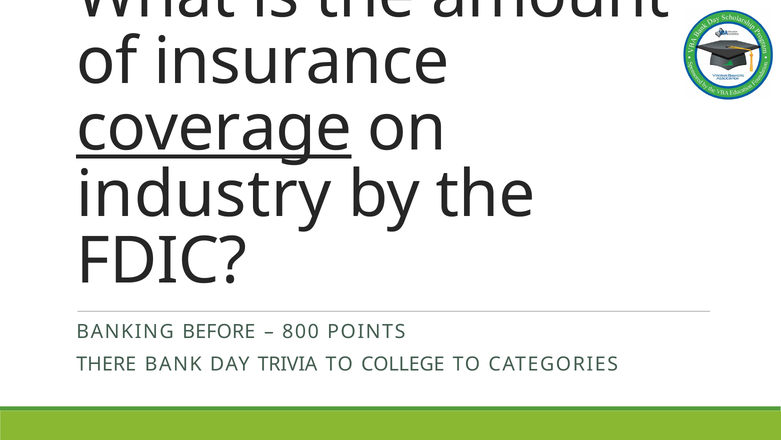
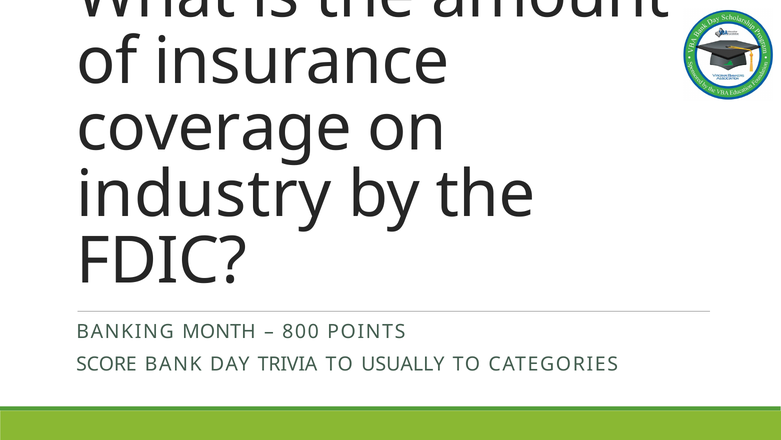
coverage underline: present -> none
BEFORE: BEFORE -> MONTH
THERE: THERE -> SCORE
COLLEGE: COLLEGE -> USUALLY
